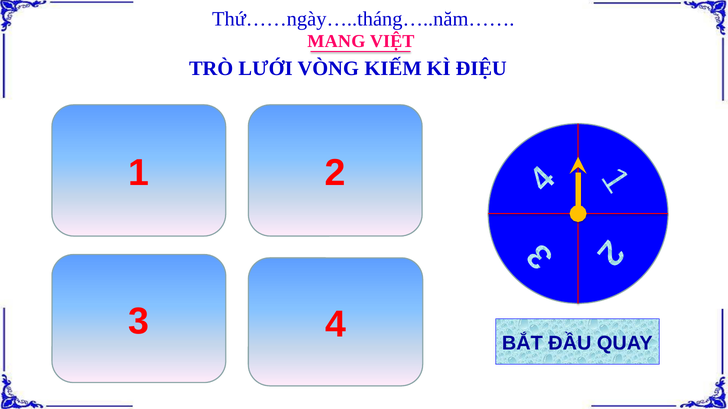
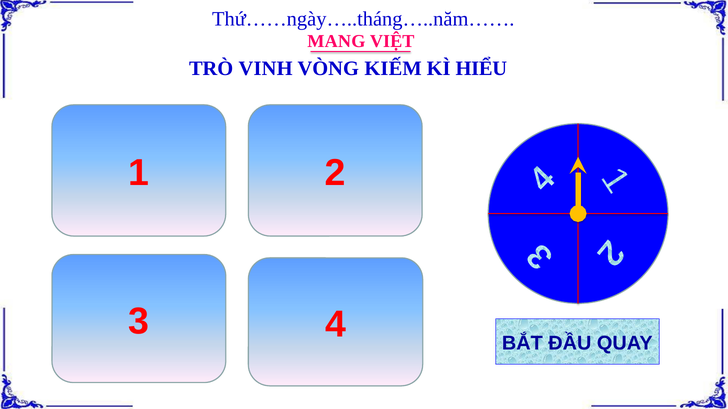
LƯỚI: LƯỚI -> VINH
ĐIỆU: ĐIỆU -> HIỂU
